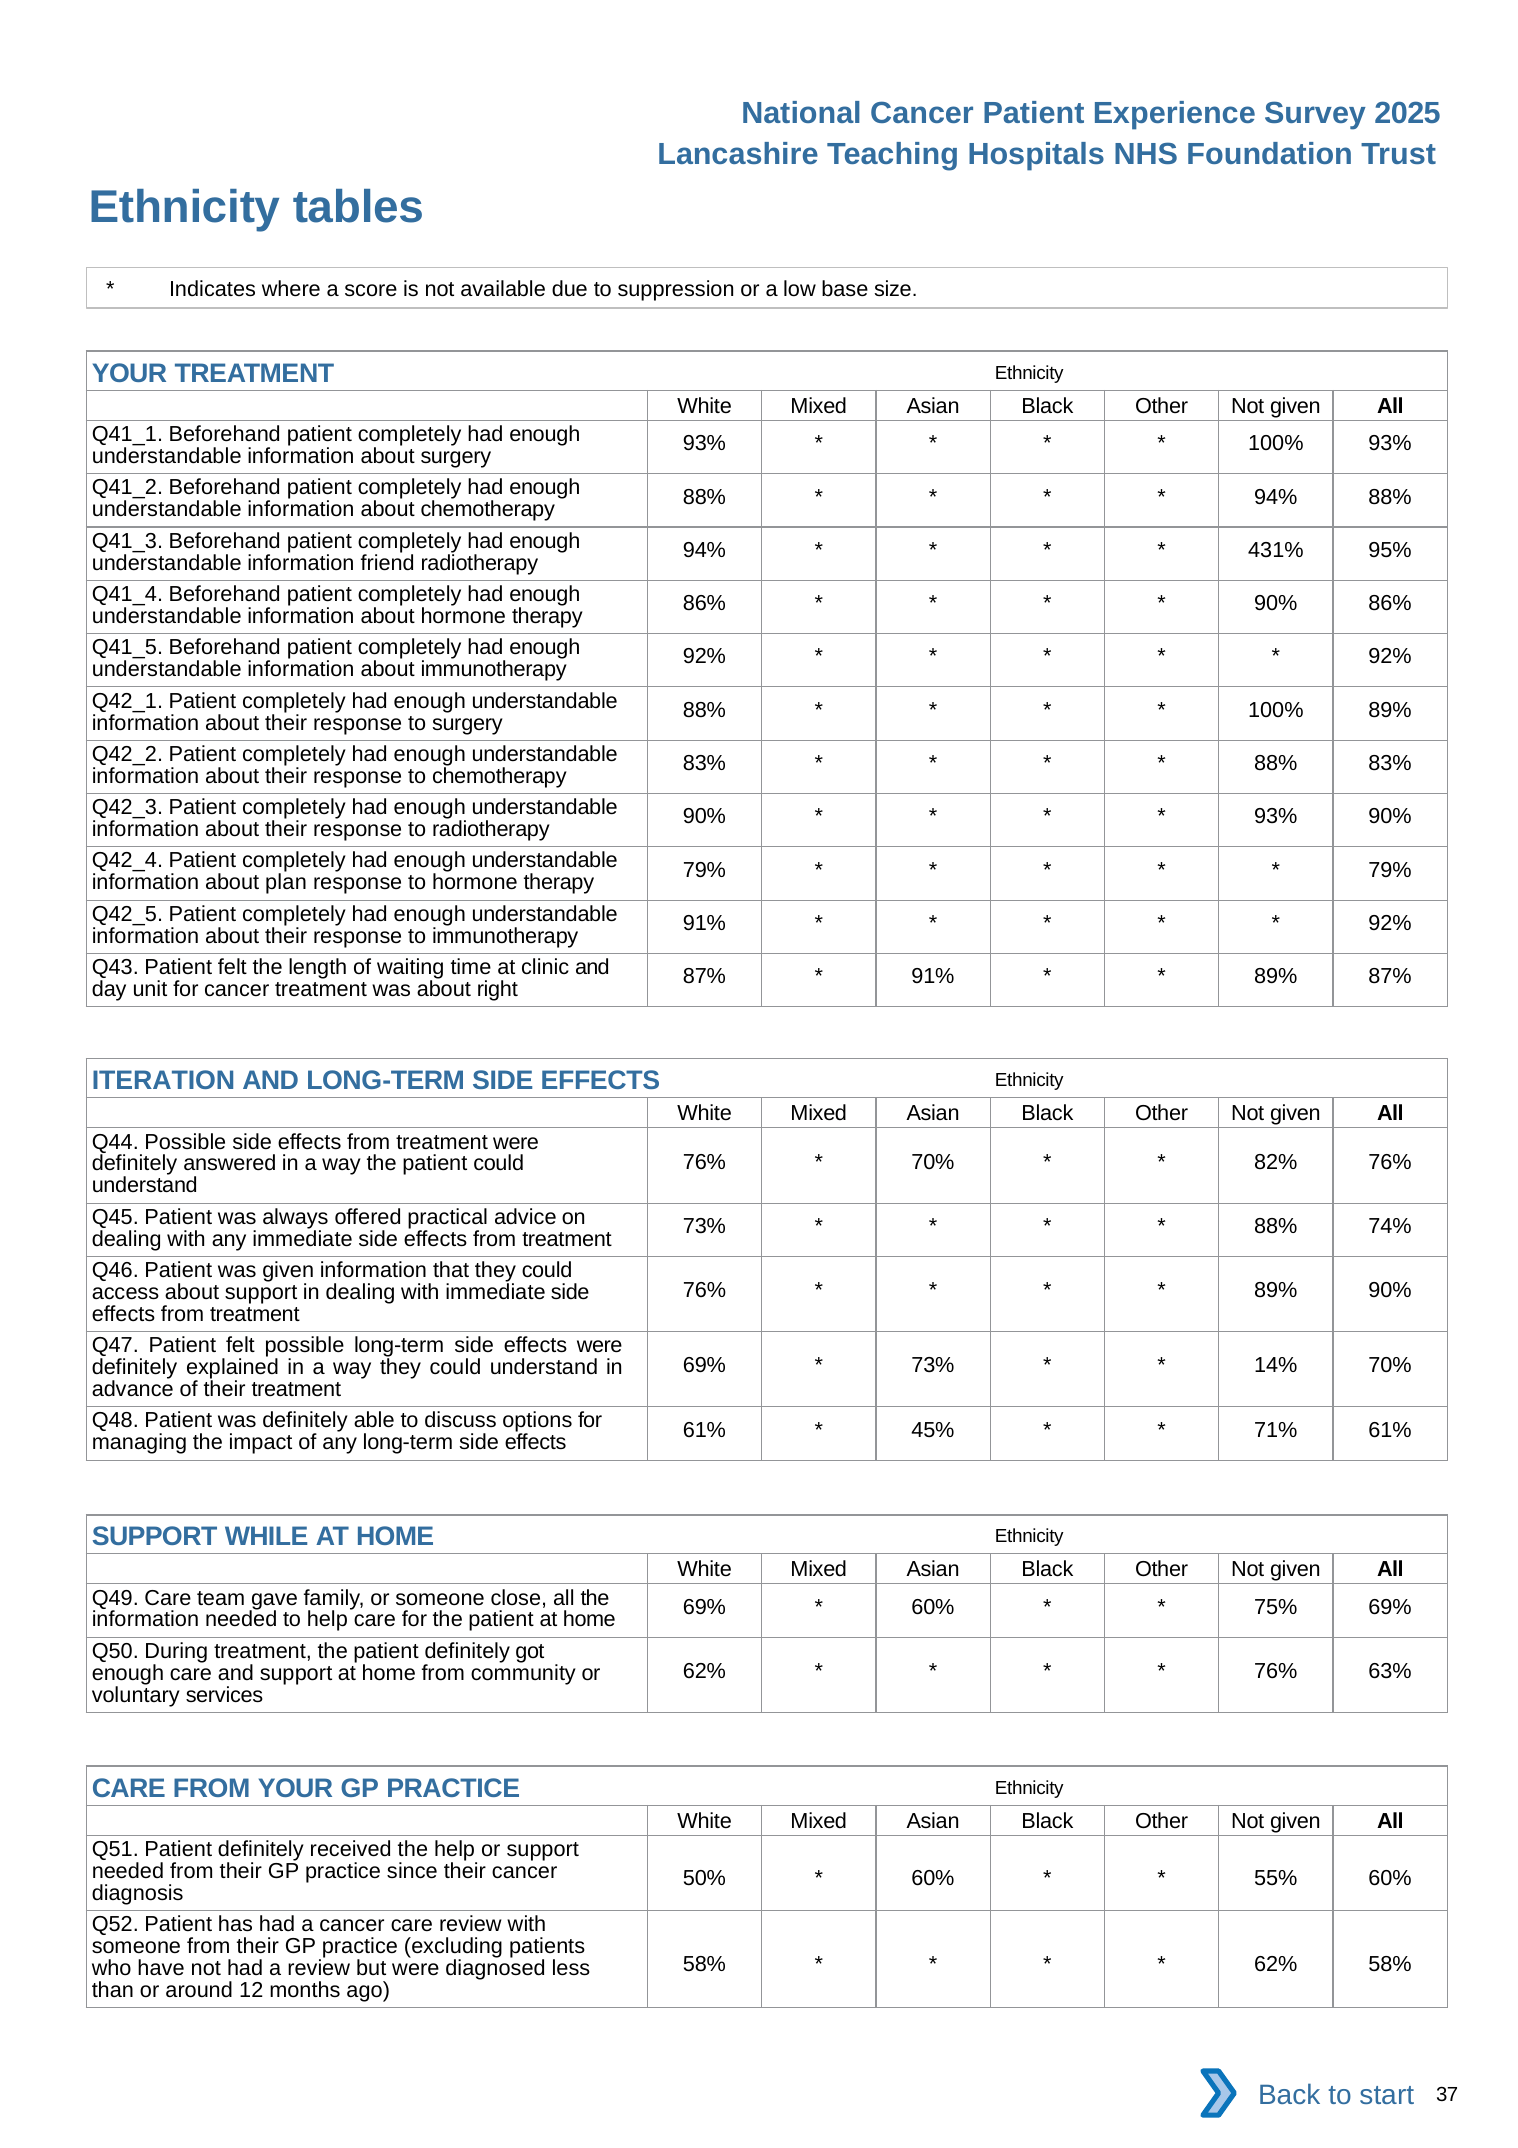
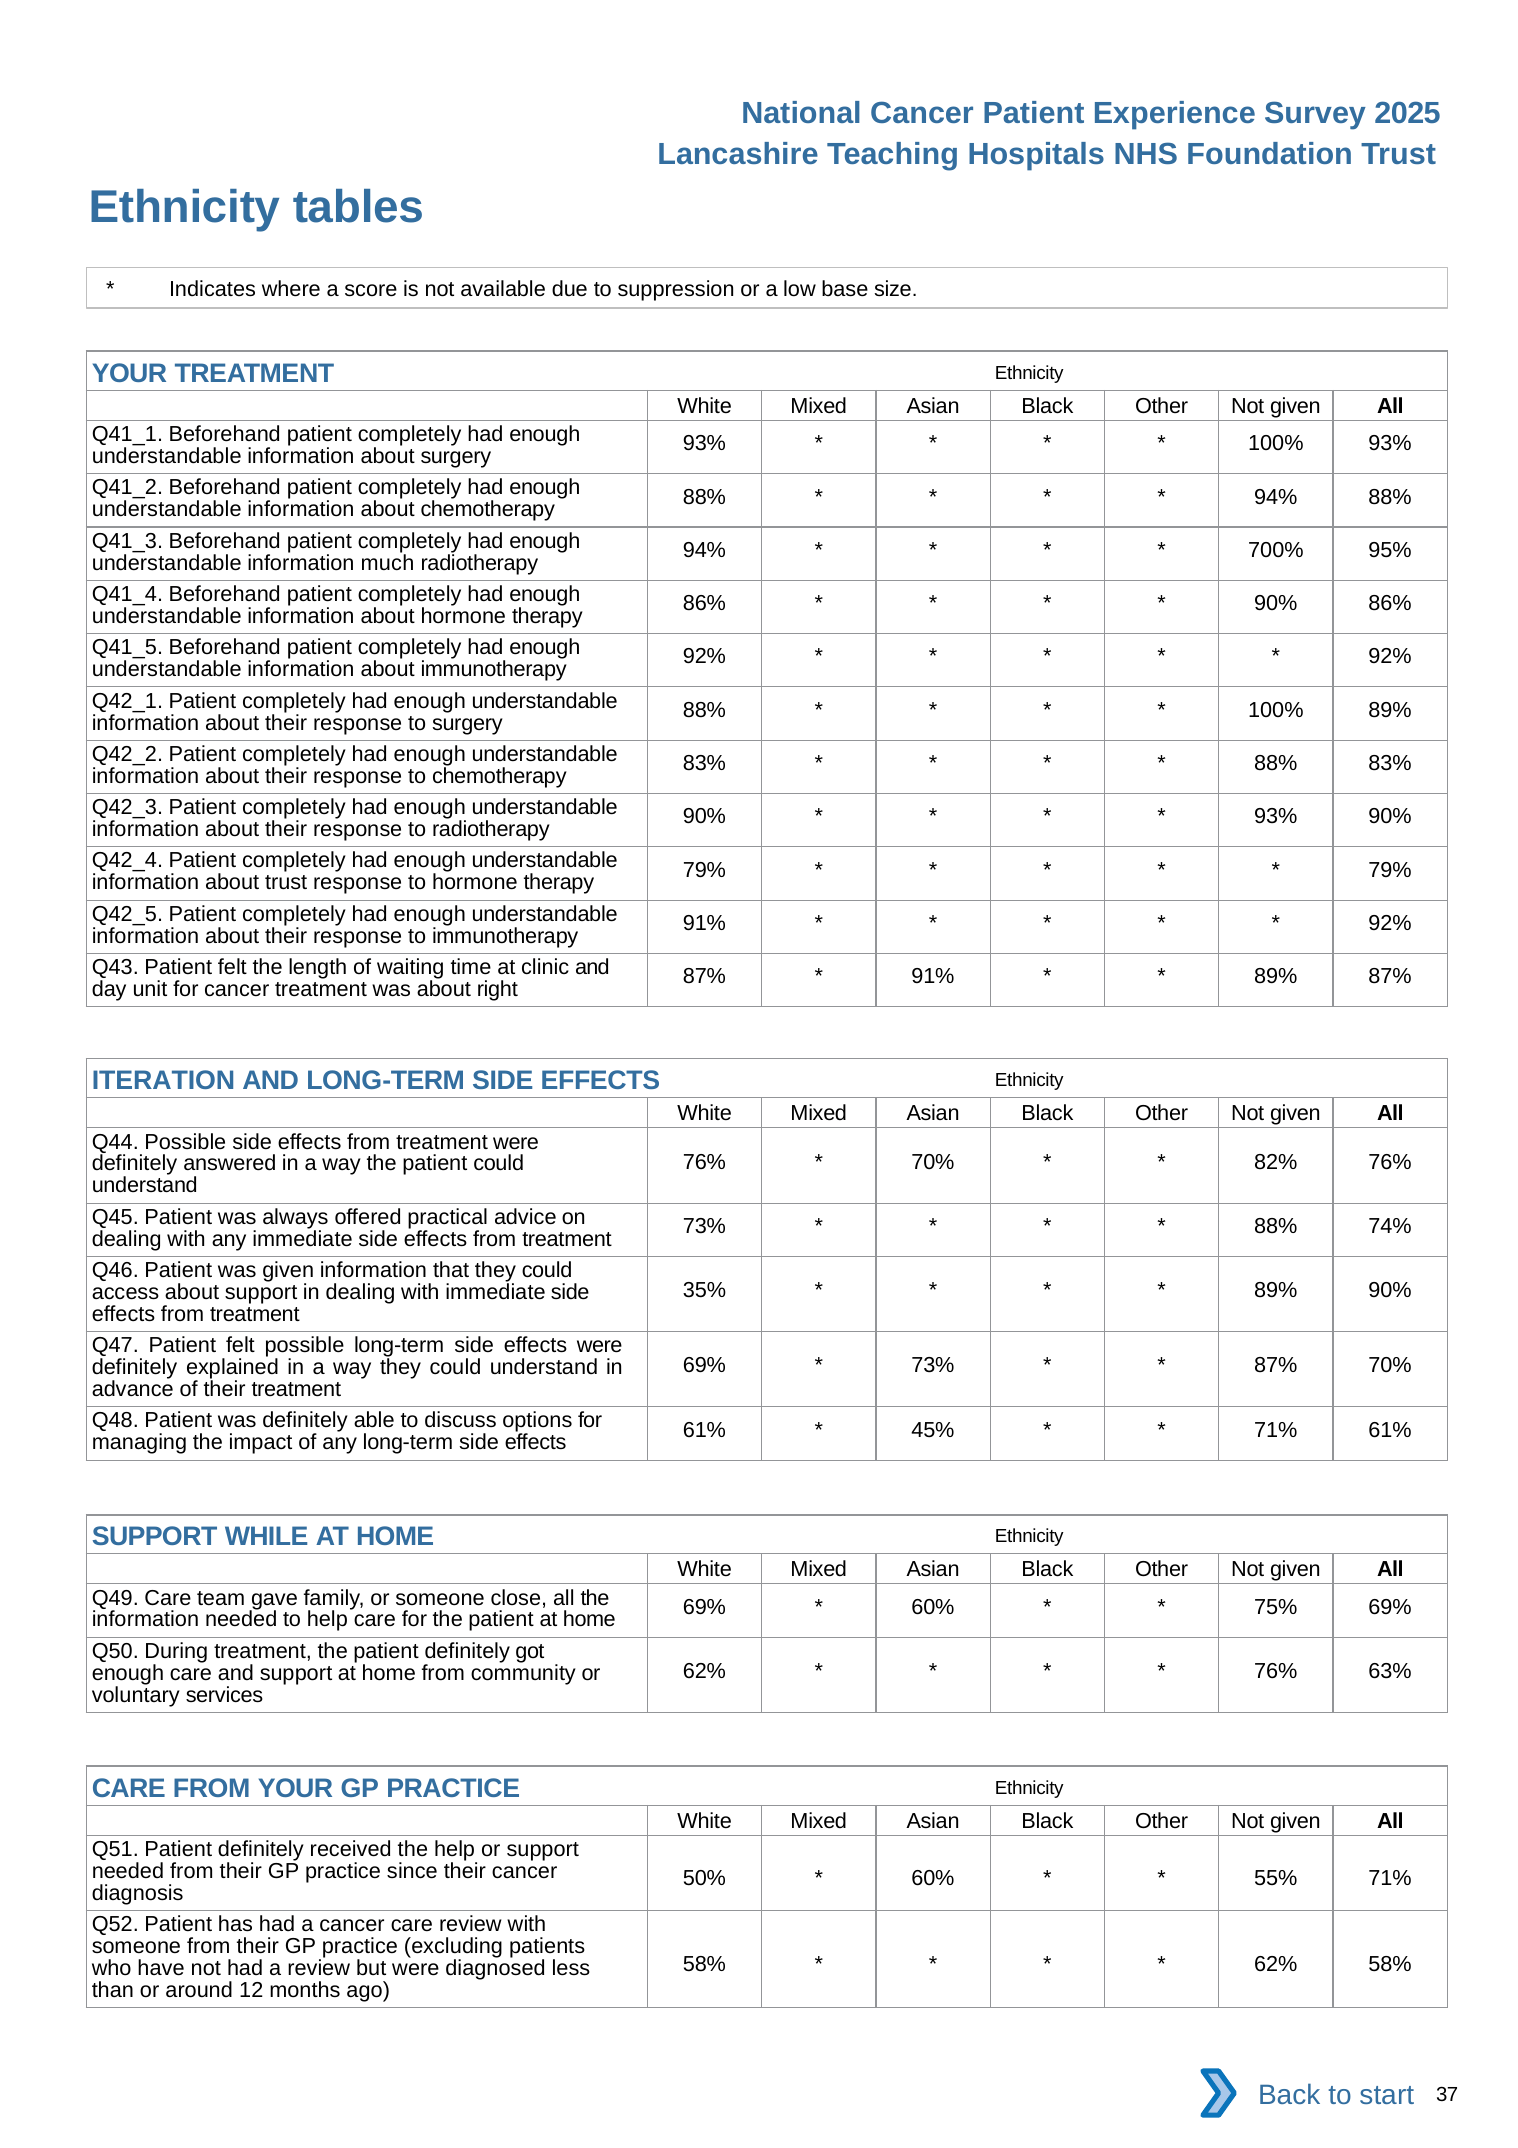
431%: 431% -> 700%
friend: friend -> much
about plan: plan -> trust
76% at (704, 1291): 76% -> 35%
14% at (1276, 1366): 14% -> 87%
55% 60%: 60% -> 71%
